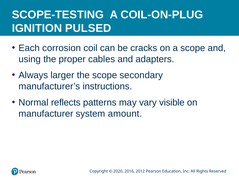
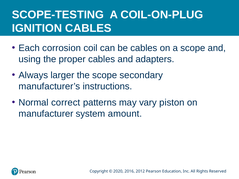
IGNITION PULSED: PULSED -> CABLES
be cracks: cracks -> cables
reflects: reflects -> correct
visible: visible -> piston
